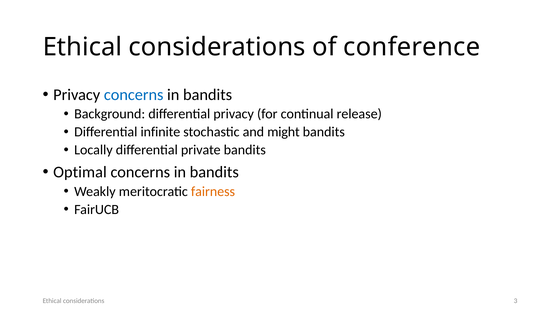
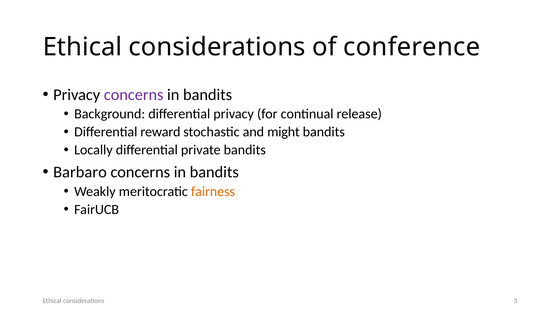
concerns at (134, 95) colour: blue -> purple
infinite: infinite -> reward
Optimal: Optimal -> Barbaro
